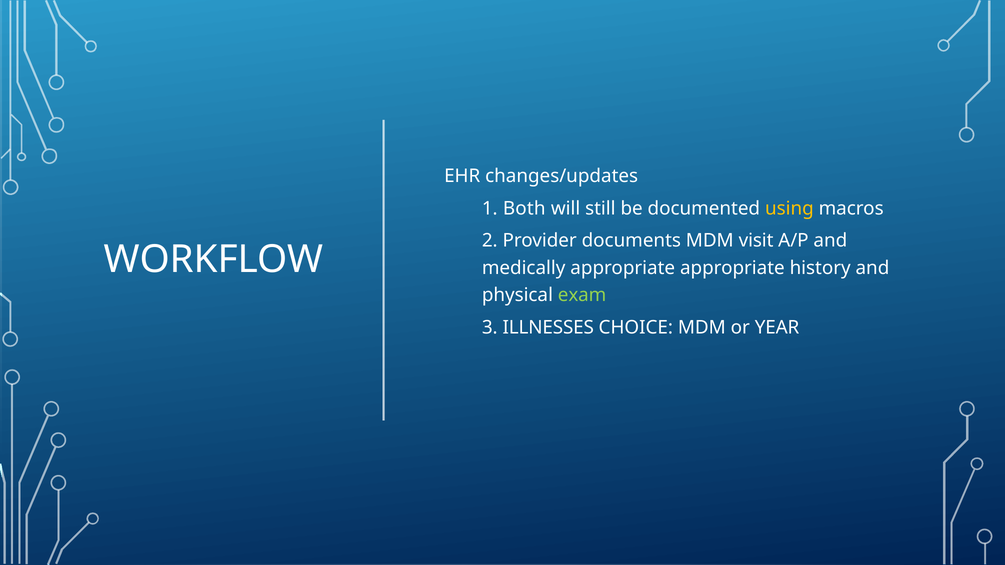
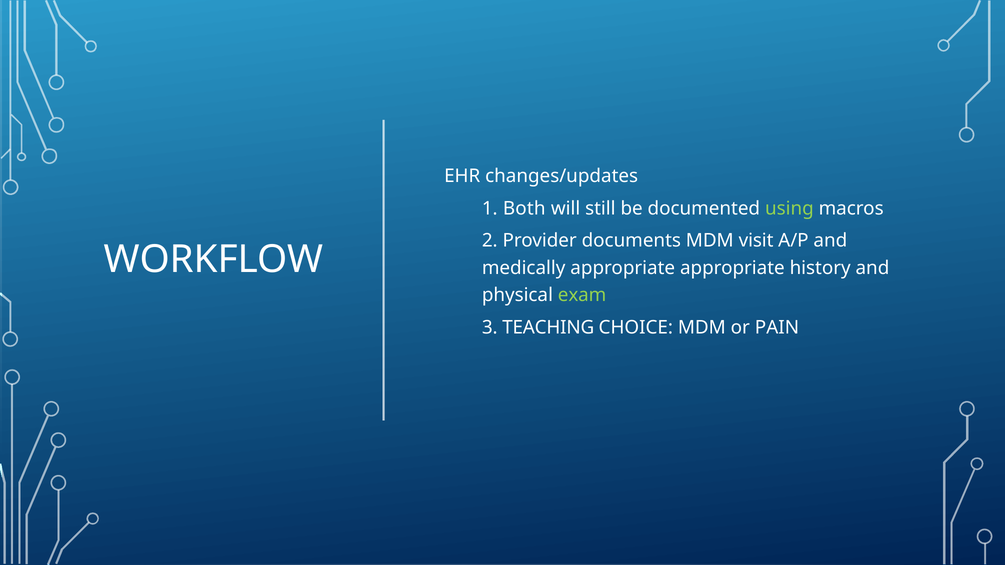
using colour: yellow -> light green
ILLNESSES: ILLNESSES -> TEACHING
YEAR: YEAR -> PAIN
